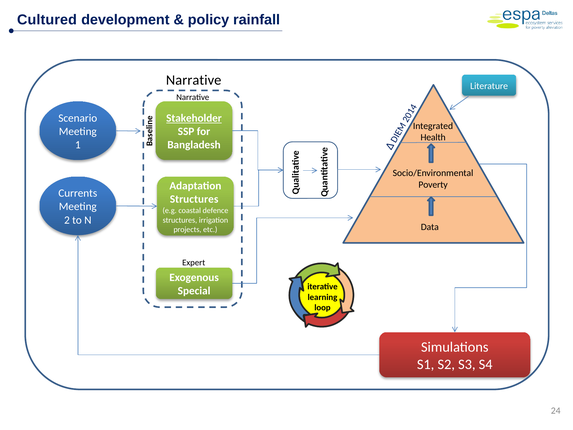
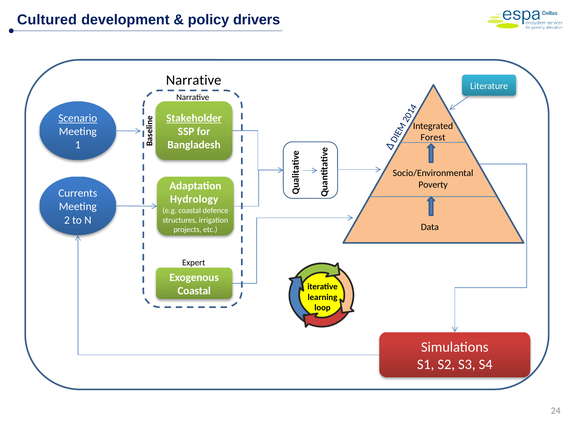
rainfall: rainfall -> drivers
Scenario underline: none -> present
Health: Health -> Forest
Structures at (194, 199): Structures -> Hydrology
Special at (194, 291): Special -> Coastal
